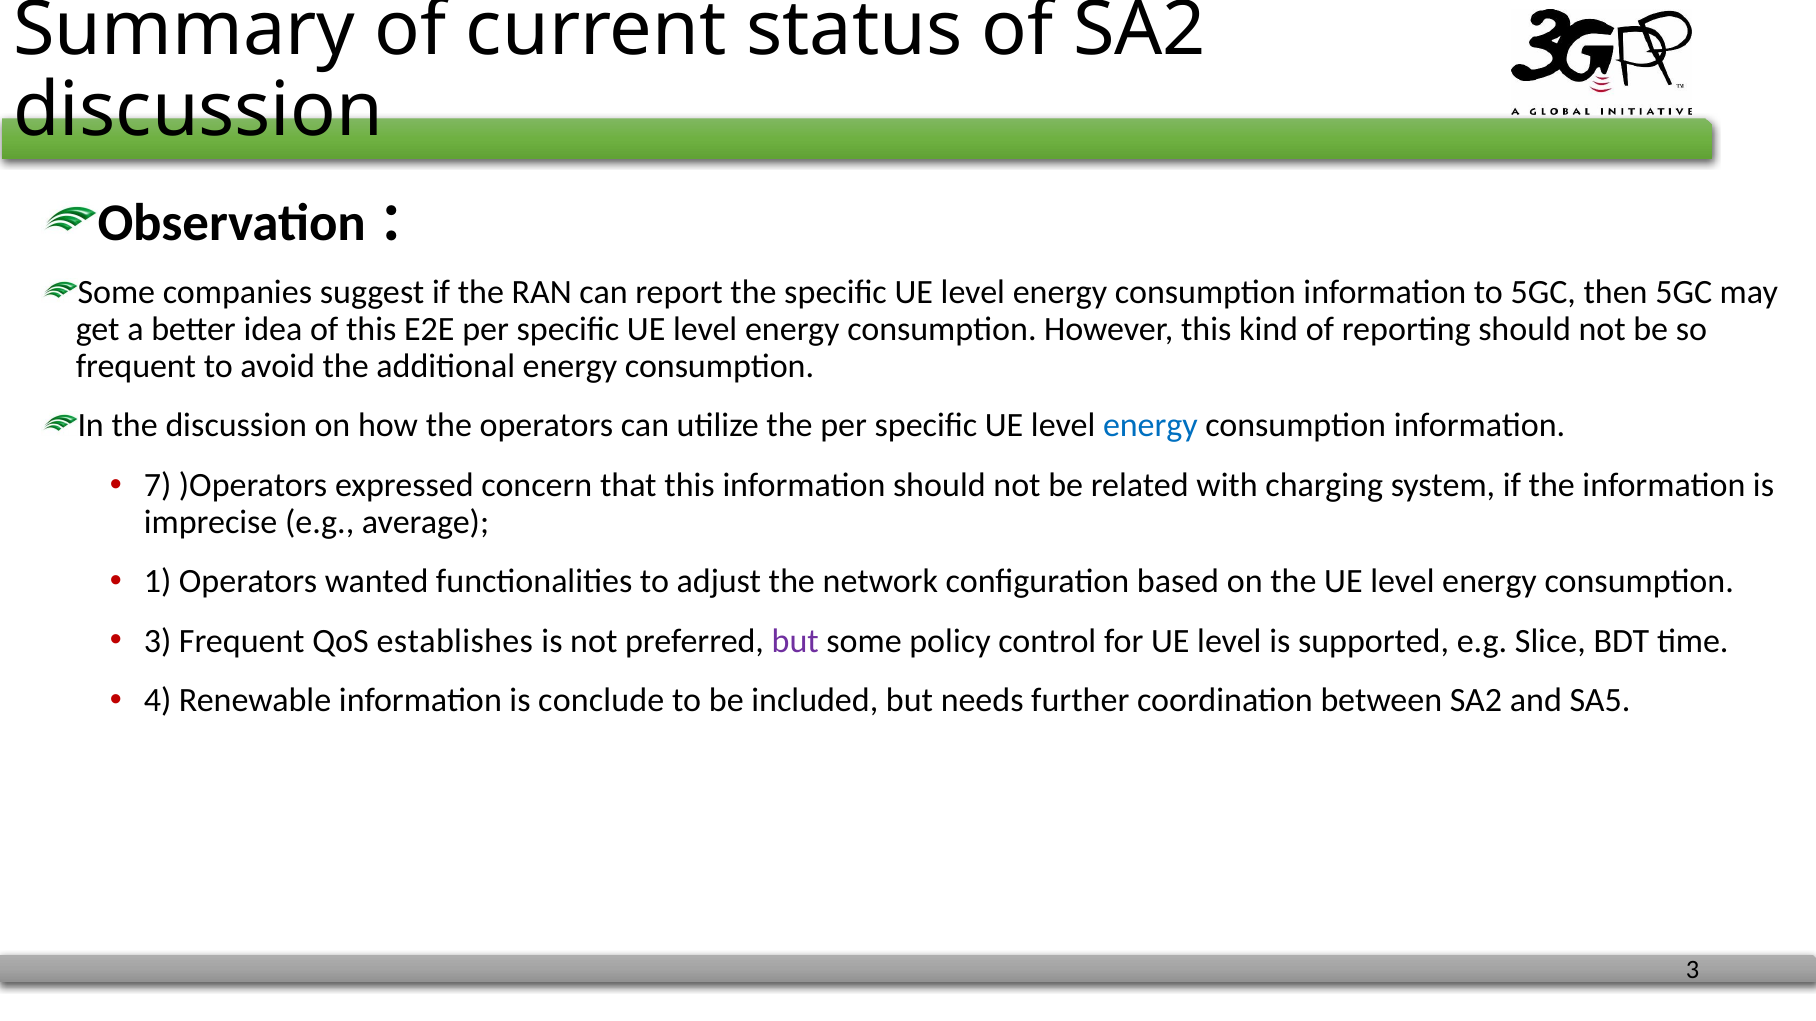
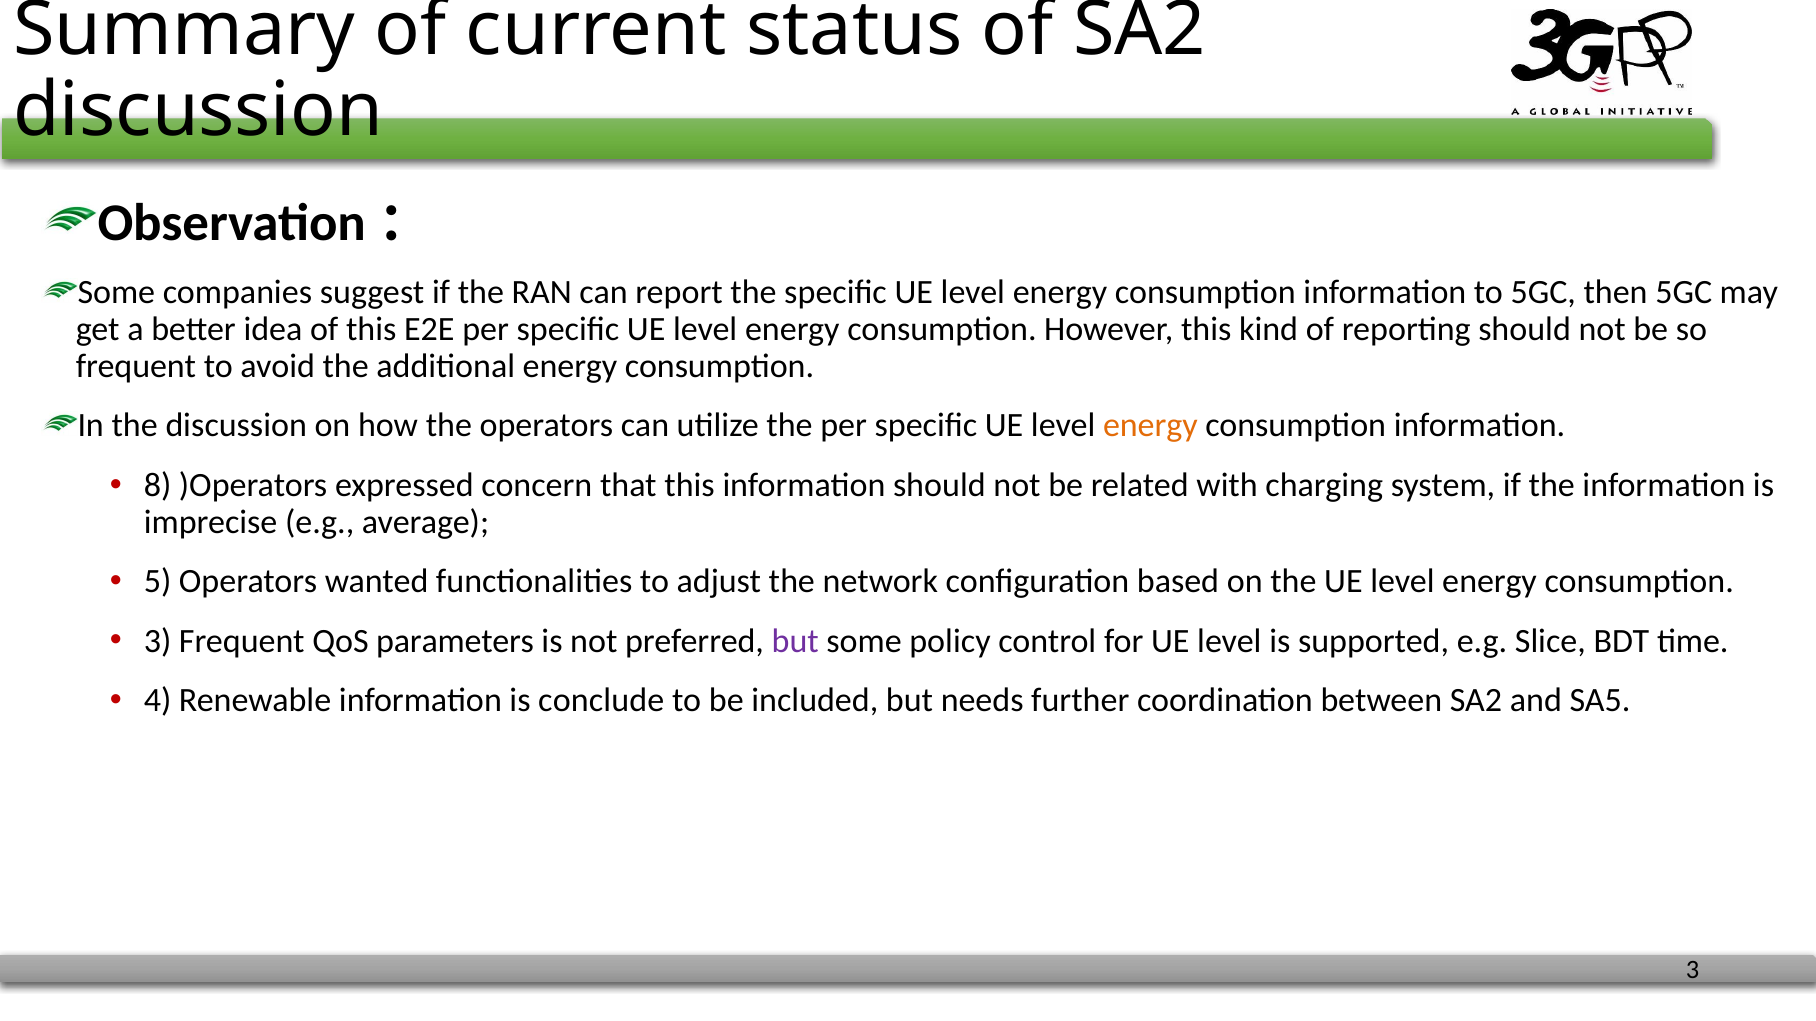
energy at (1150, 426) colour: blue -> orange
7: 7 -> 8
1: 1 -> 5
establishes: establishes -> parameters
